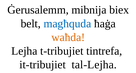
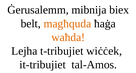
magħquda colour: blue -> orange
tintrefa: tintrefa -> wiċċek
tal-Lejha: tal-Lejha -> tal-Amos
